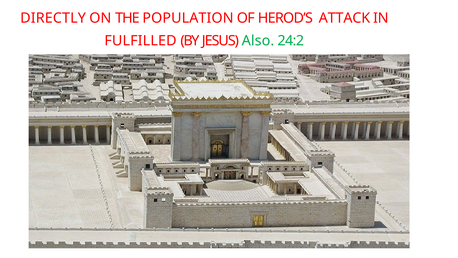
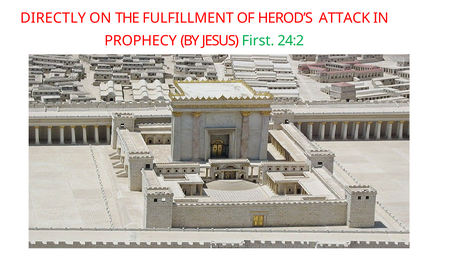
POPULATION: POPULATION -> FULFILLMENT
FULFILLED: FULFILLED -> PROPHECY
Also: Also -> First
